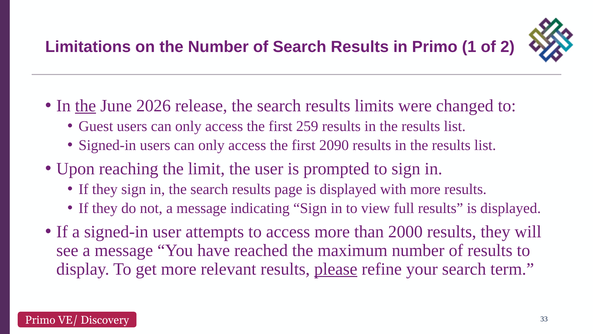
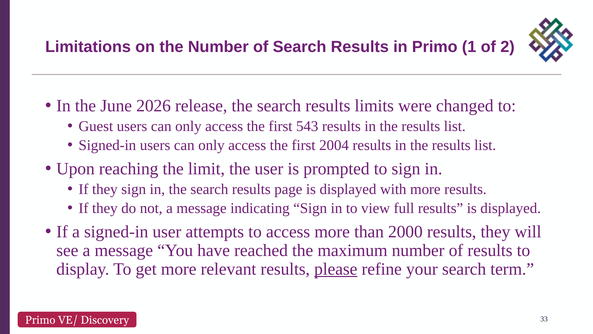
the at (86, 106) underline: present -> none
259: 259 -> 543
2090: 2090 -> 2004
